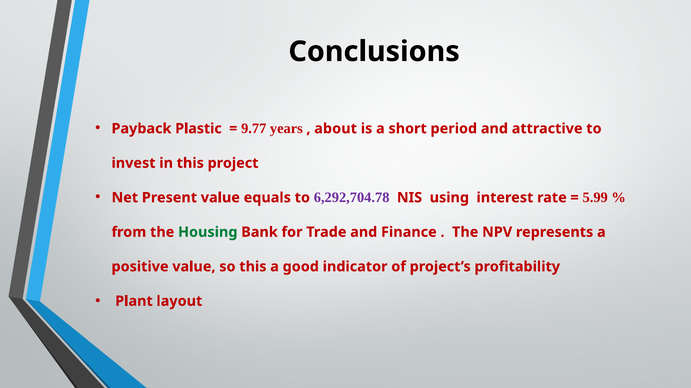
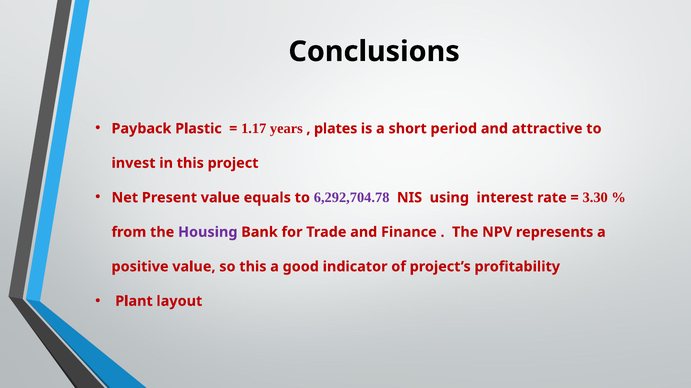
9.77: 9.77 -> 1.17
about: about -> plates
5.99: 5.99 -> 3.30
Housing colour: green -> purple
